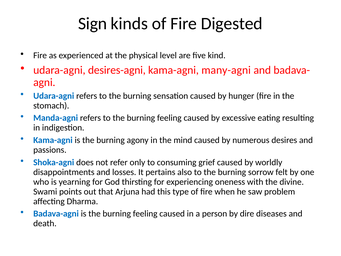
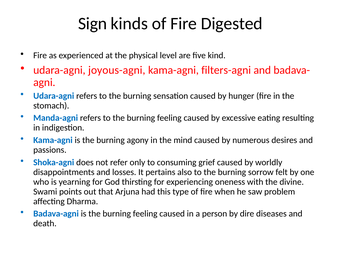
desires-agni: desires-agni -> joyous-agni
many-agni: many-agni -> filters-agni
